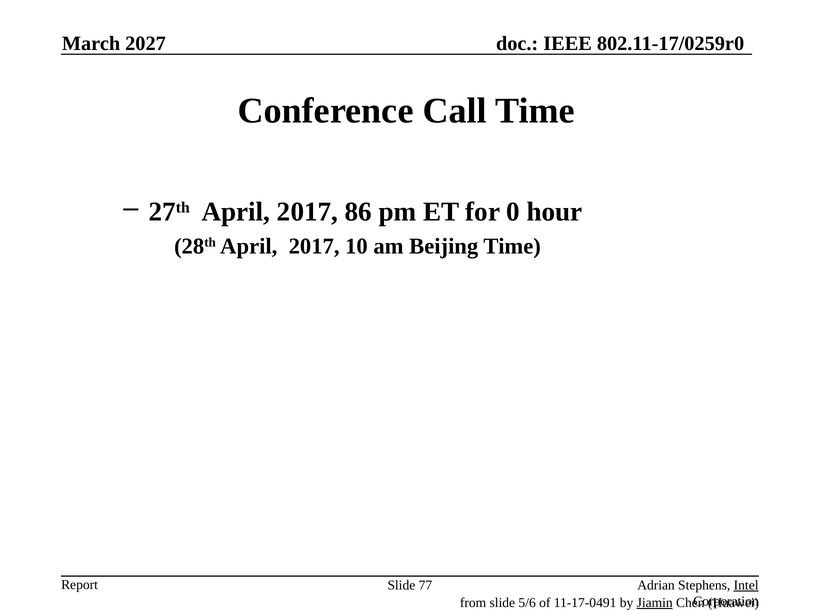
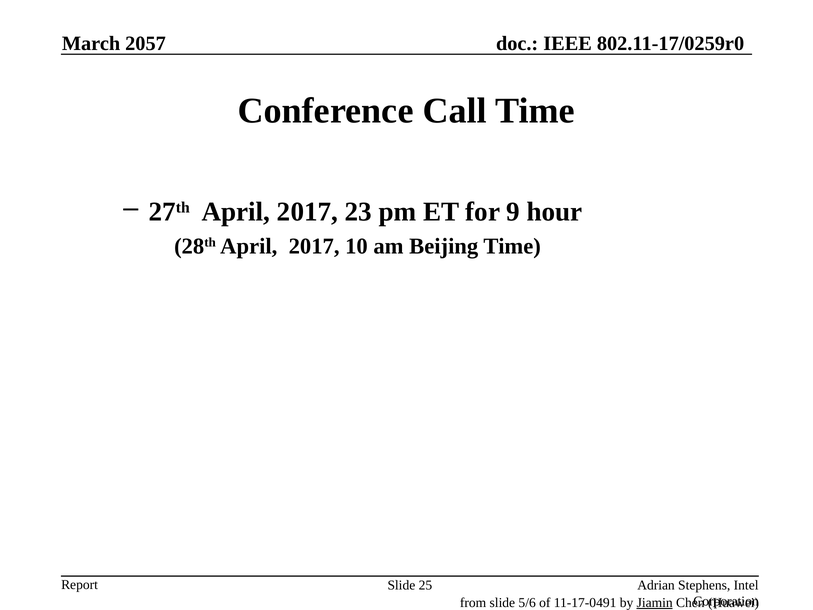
2027: 2027 -> 2057
86: 86 -> 23
0: 0 -> 9
77: 77 -> 25
Intel underline: present -> none
